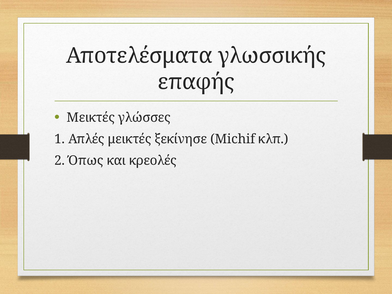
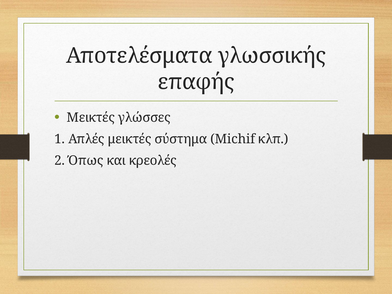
ξεκίνησε: ξεκίνησε -> σύστημα
